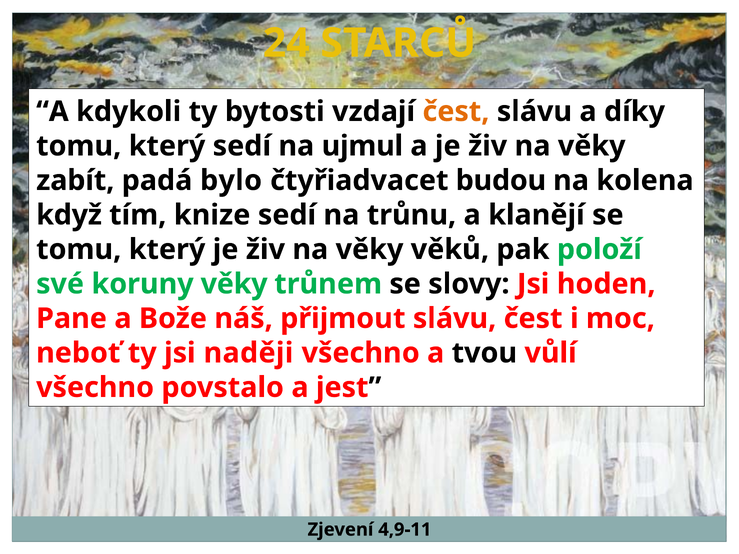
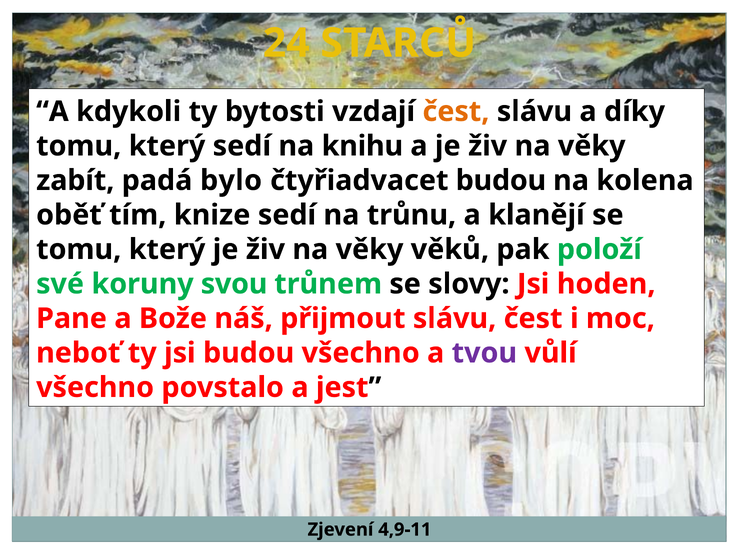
ujmul: ujmul -> knihu
když: když -> oběť
koruny věky: věky -> svou
jsi naději: naději -> budou
tvou colour: black -> purple
